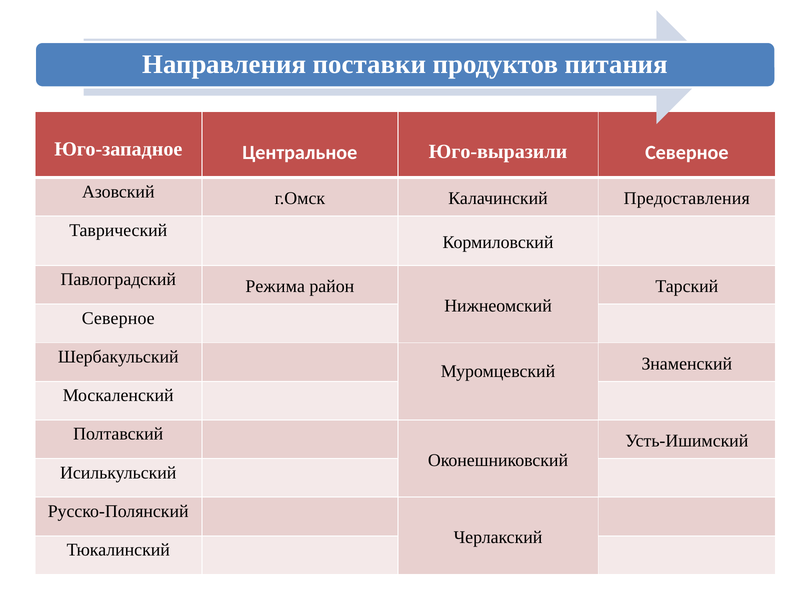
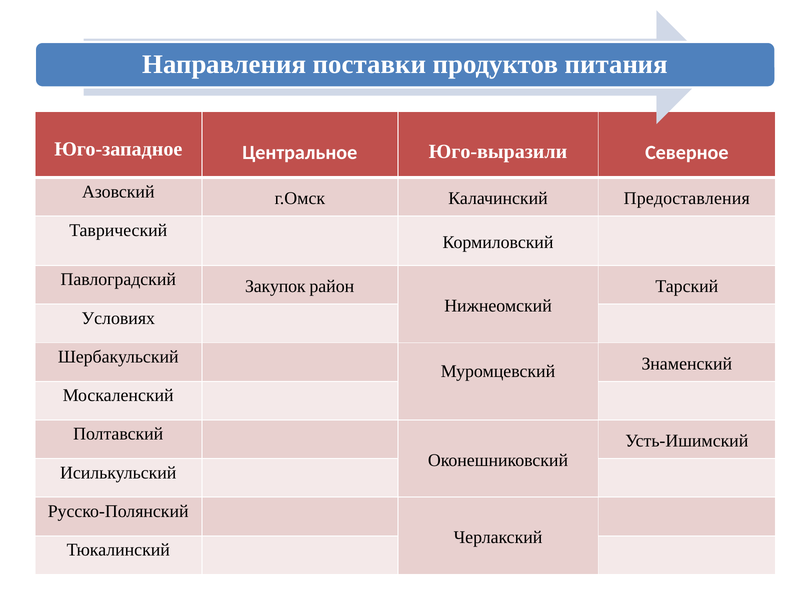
Режима: Режима -> Закупок
Северное at (118, 318): Северное -> Условиях
